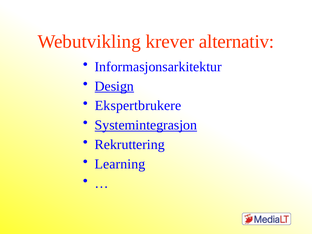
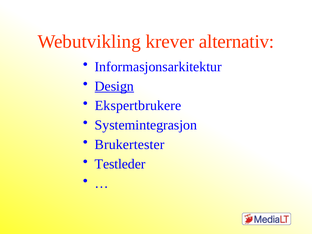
Systemintegrasjon underline: present -> none
Rekruttering: Rekruttering -> Brukertester
Learning: Learning -> Testleder
